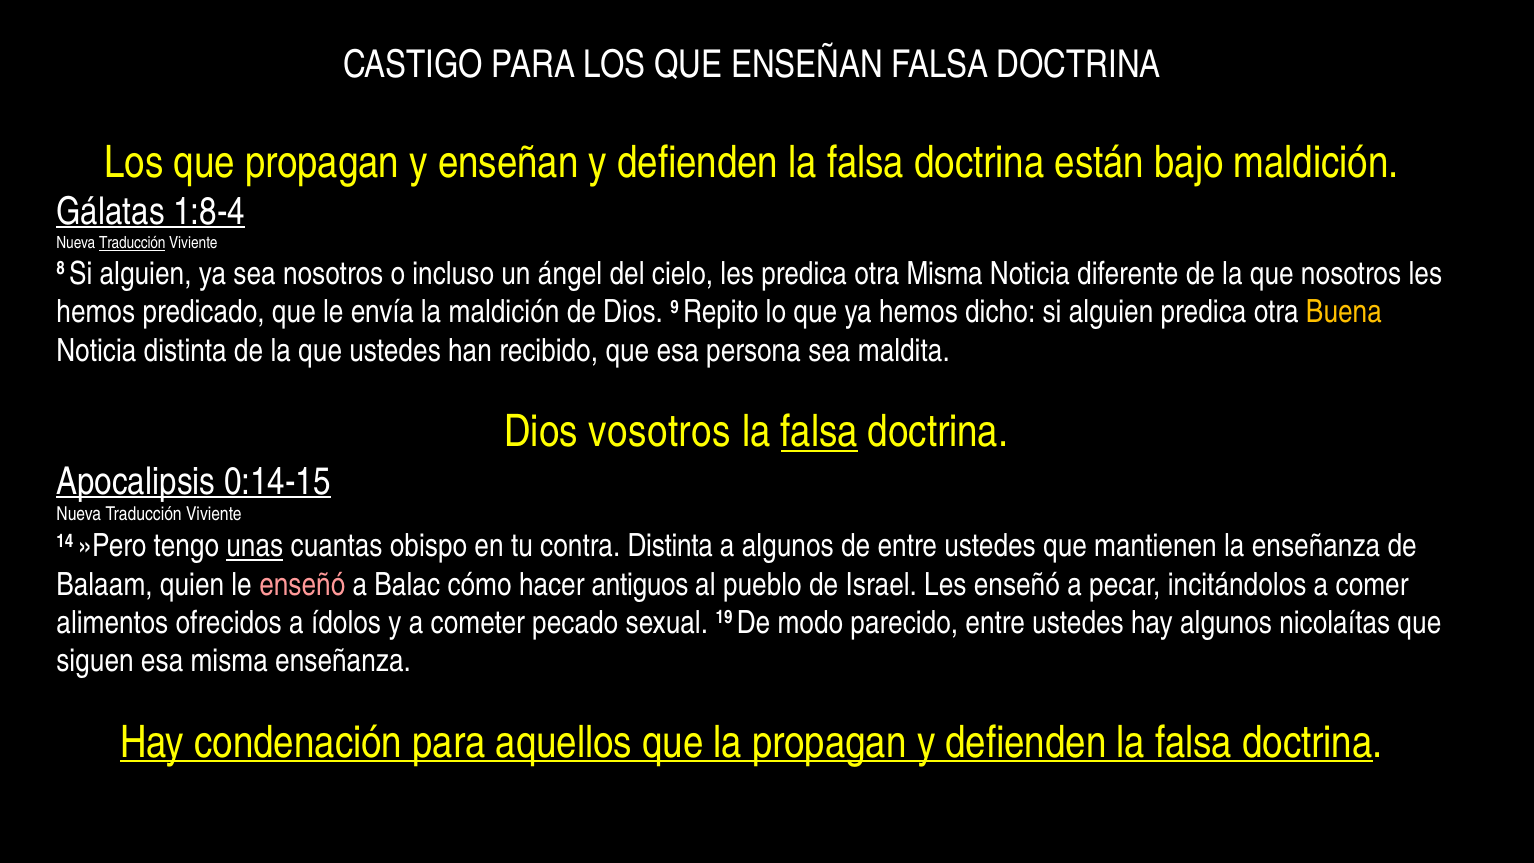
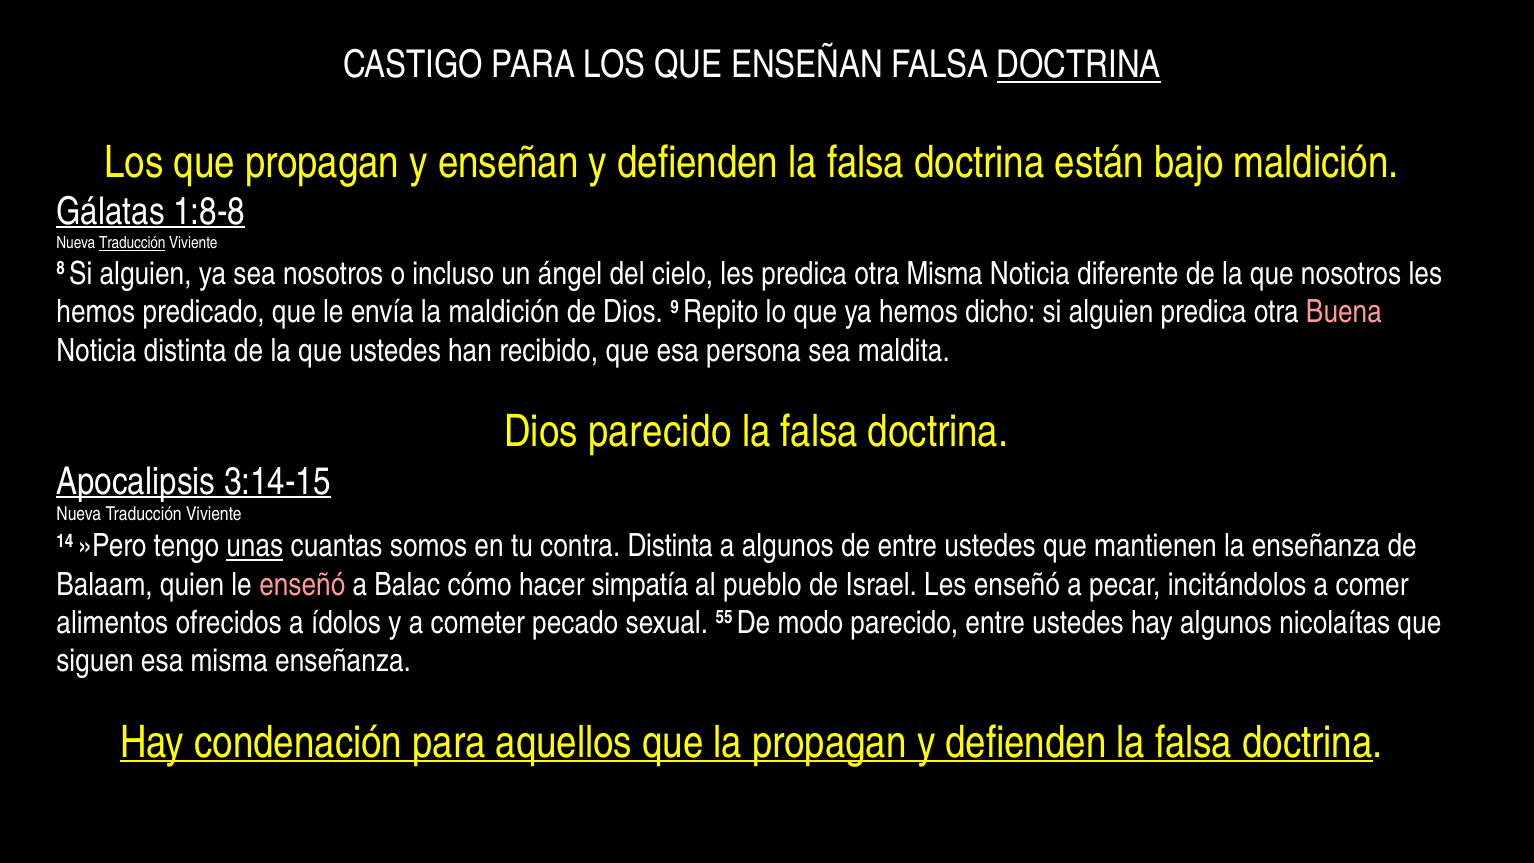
DOCTRINA at (1079, 65) underline: none -> present
1:8-4: 1:8-4 -> 1:8-8
Buena colour: yellow -> pink
Dios vosotros: vosotros -> parecido
falsa at (819, 432) underline: present -> none
0:14-15: 0:14-15 -> 3:14-15
obispo: obispo -> somos
antiguos: antiguos -> simpatía
19: 19 -> 55
